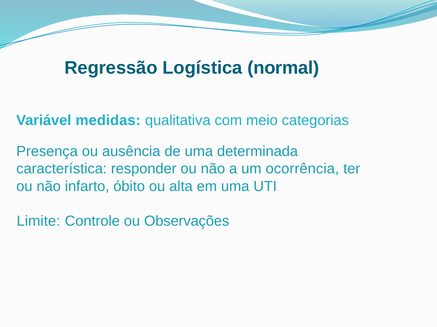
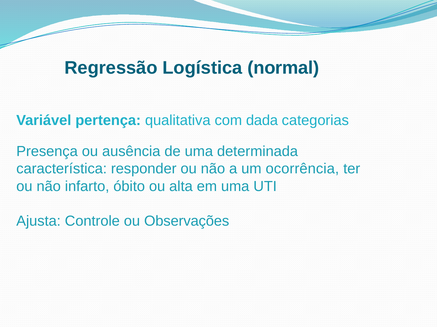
medidas: medidas -> pertença
meio: meio -> dada
Limite: Limite -> Ajusta
